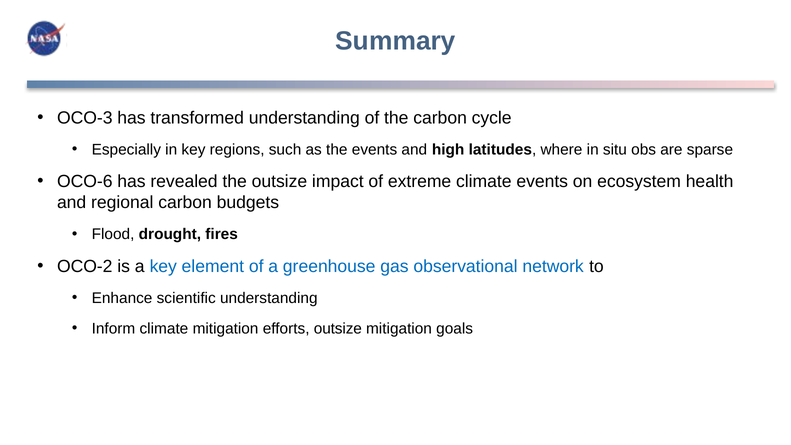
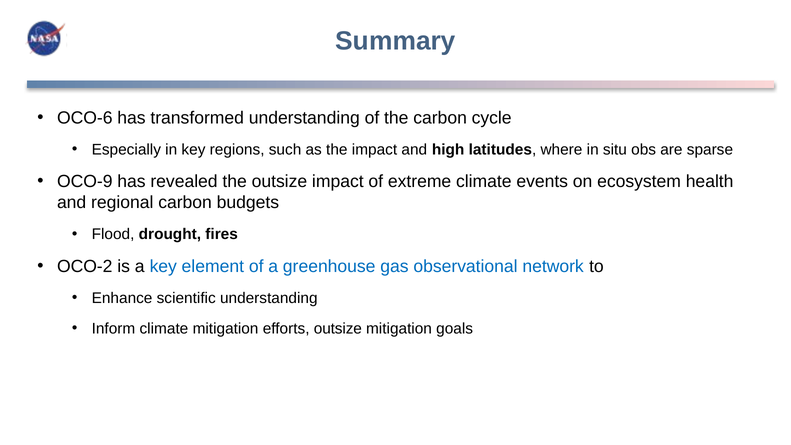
OCO-3: OCO-3 -> OCO-6
the events: events -> impact
OCO-6: OCO-6 -> OCO-9
